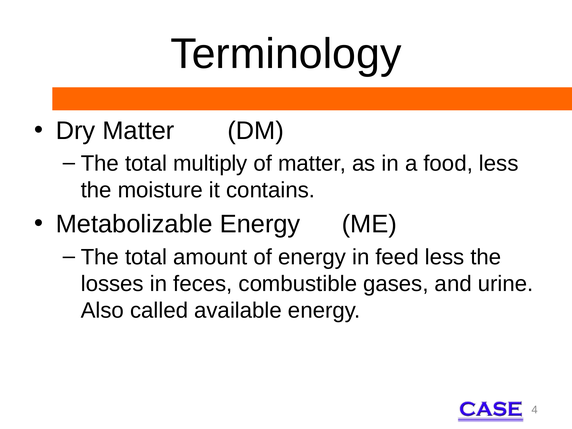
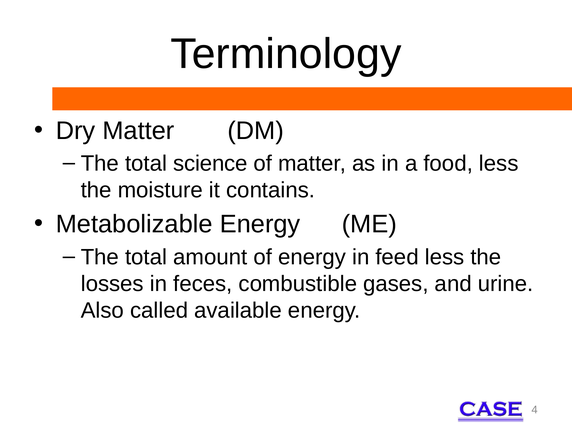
multiply: multiply -> science
